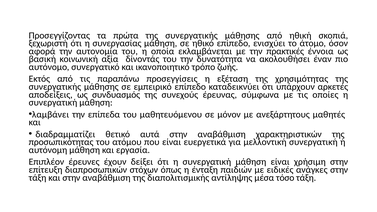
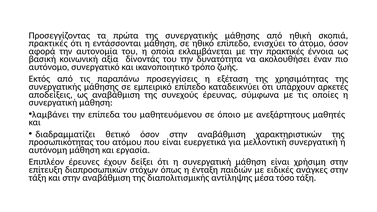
ξεχωριστή at (48, 43): ξεχωριστή -> πρακτικές
συνεργασίας: συνεργασίας -> εντάσσονται
ως συνδυασµός: συνδυασµός -> αναβάθµιση
μόνον: μόνον -> όποιο
θετικό αυτά: αυτά -> όσον
